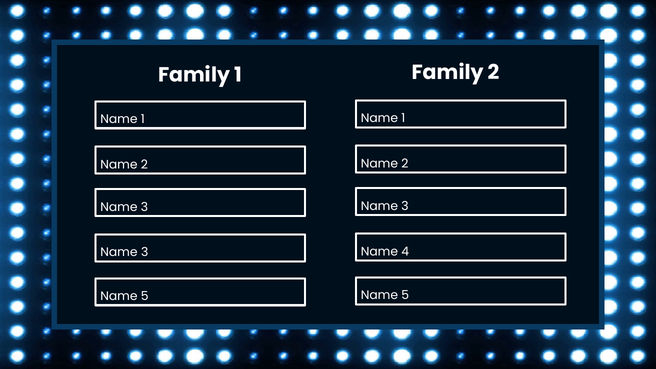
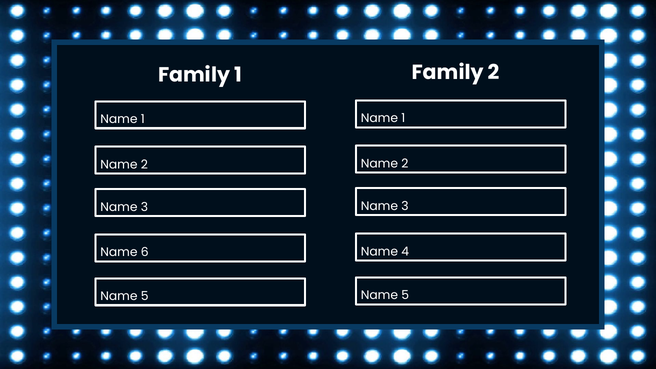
3 at (145, 252): 3 -> 6
